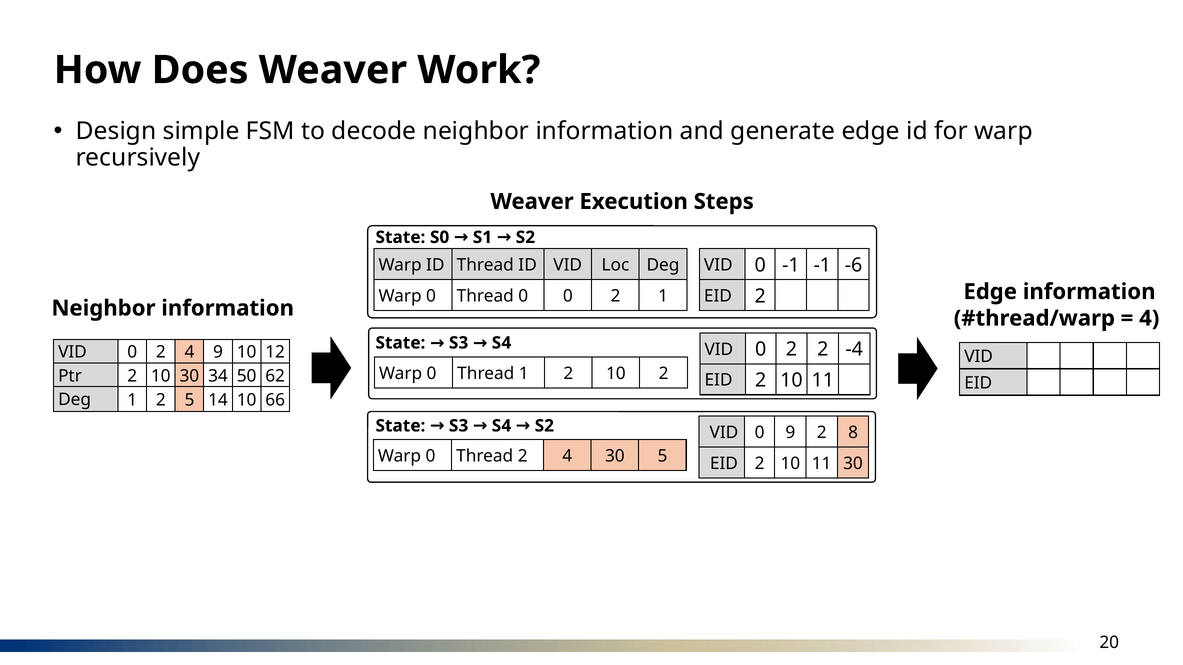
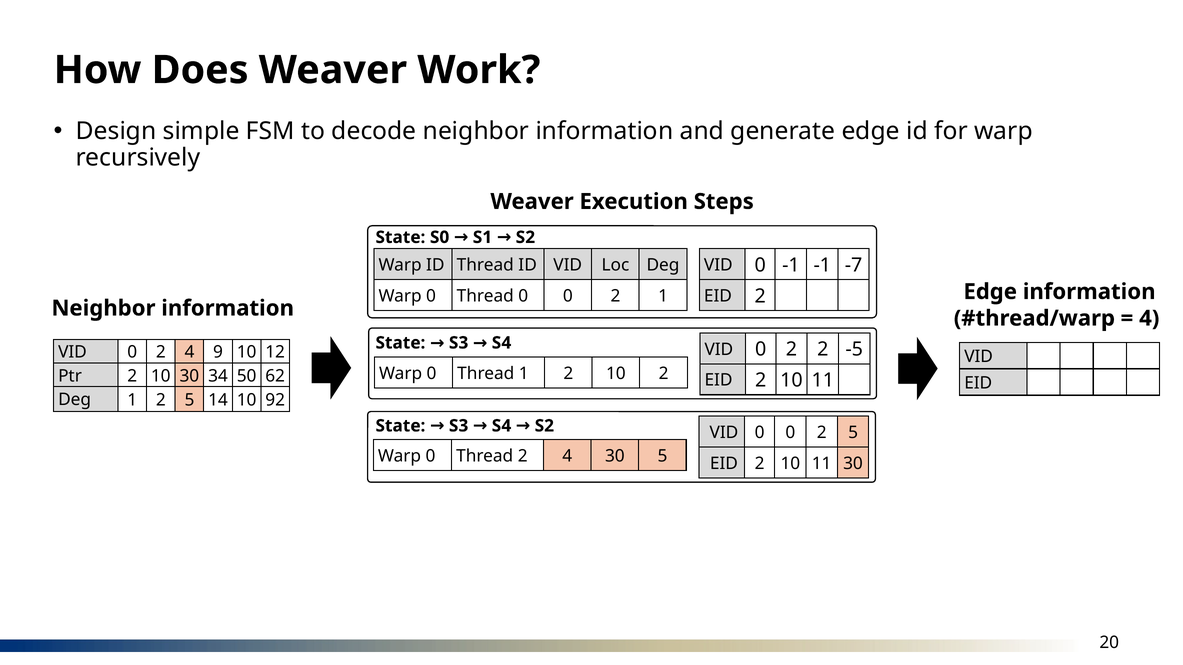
-6: -6 -> -7
-4: -4 -> -5
66: 66 -> 92
VID 0 9: 9 -> 0
8 at (853, 433): 8 -> 5
